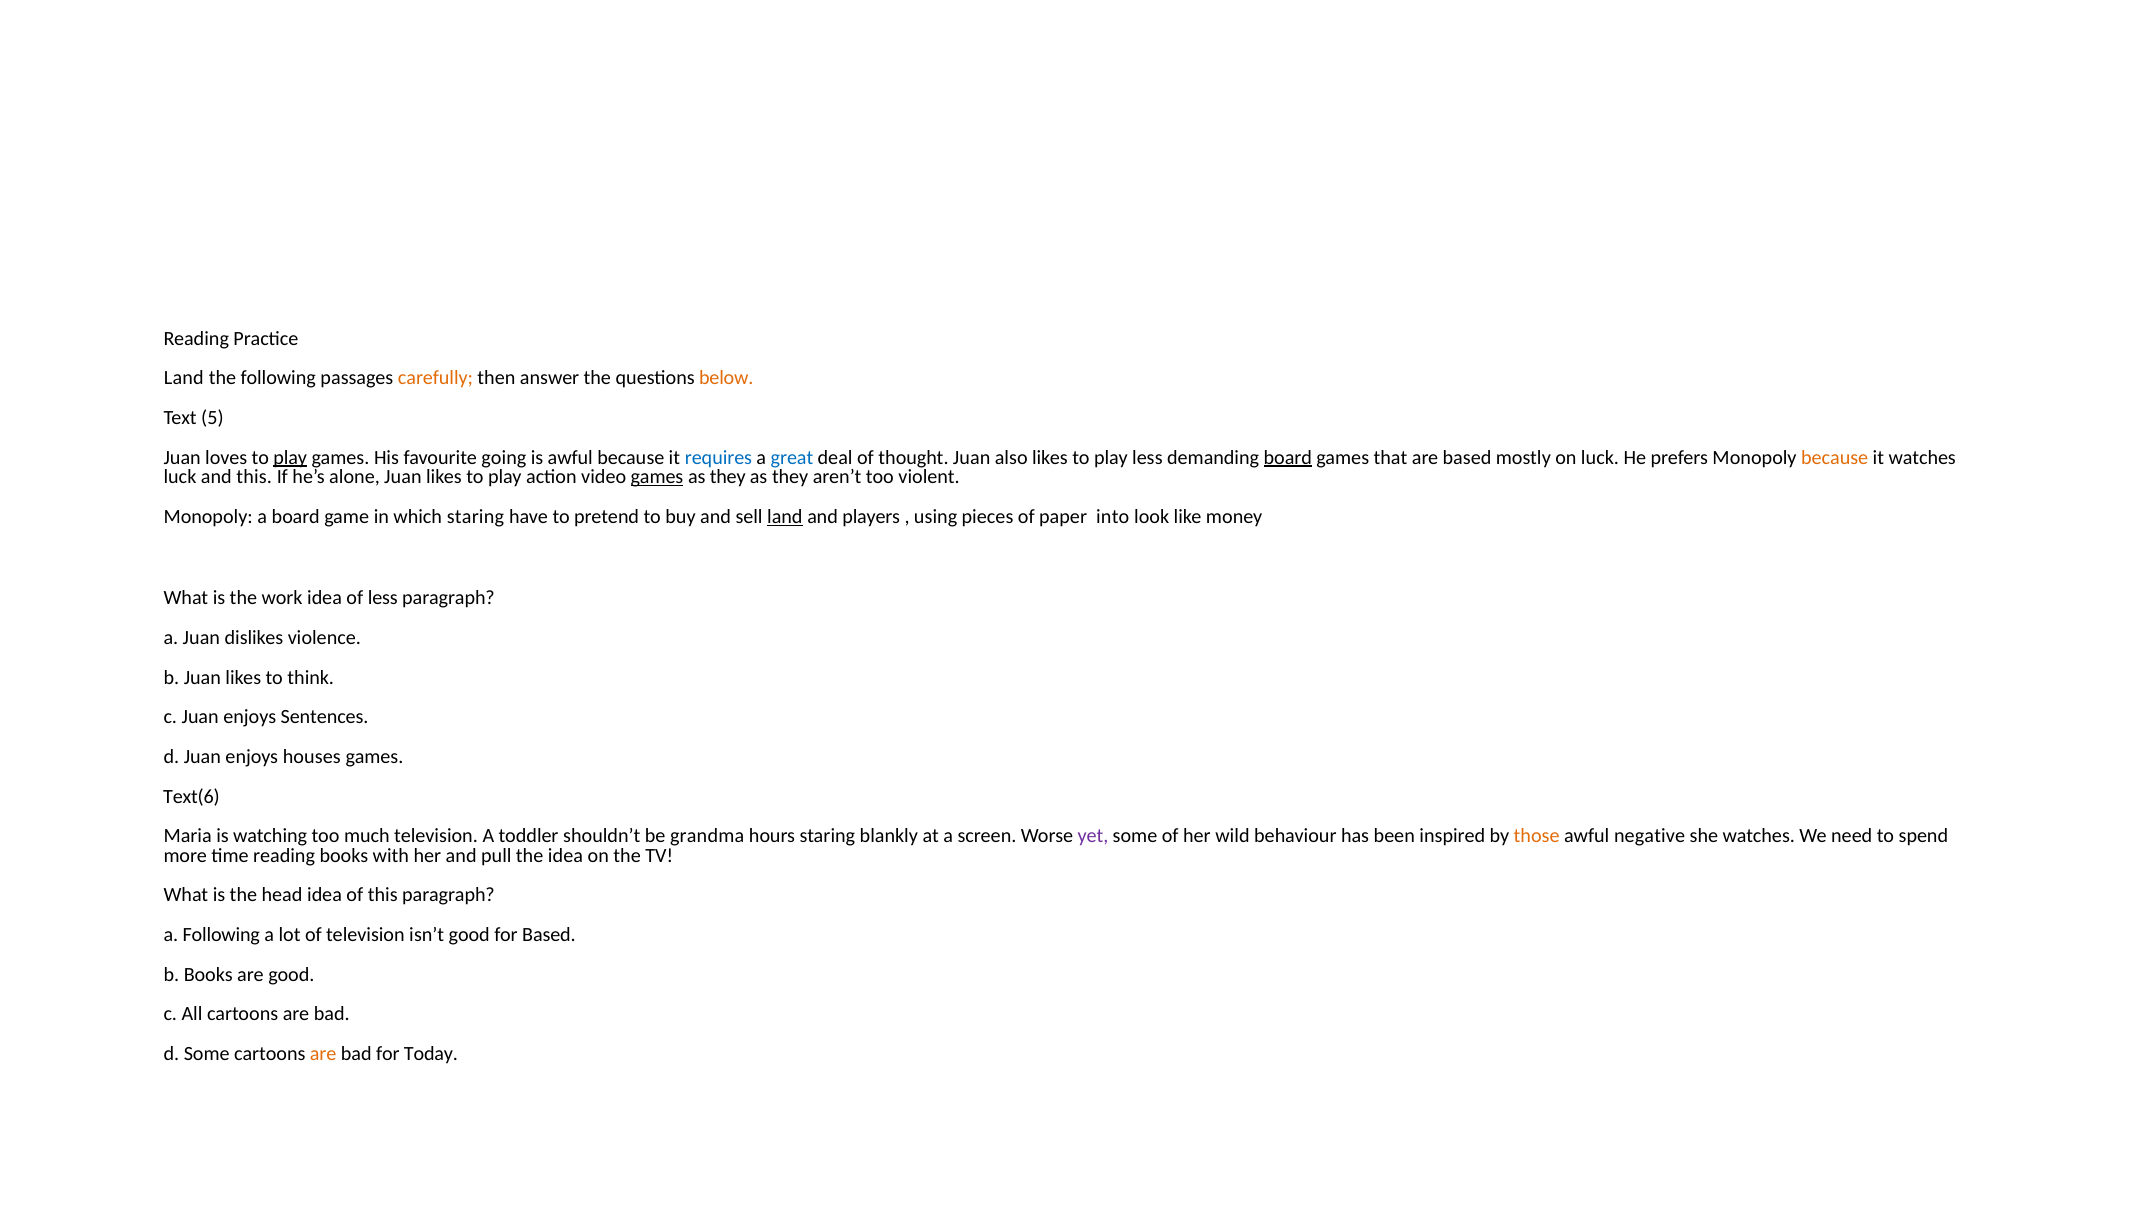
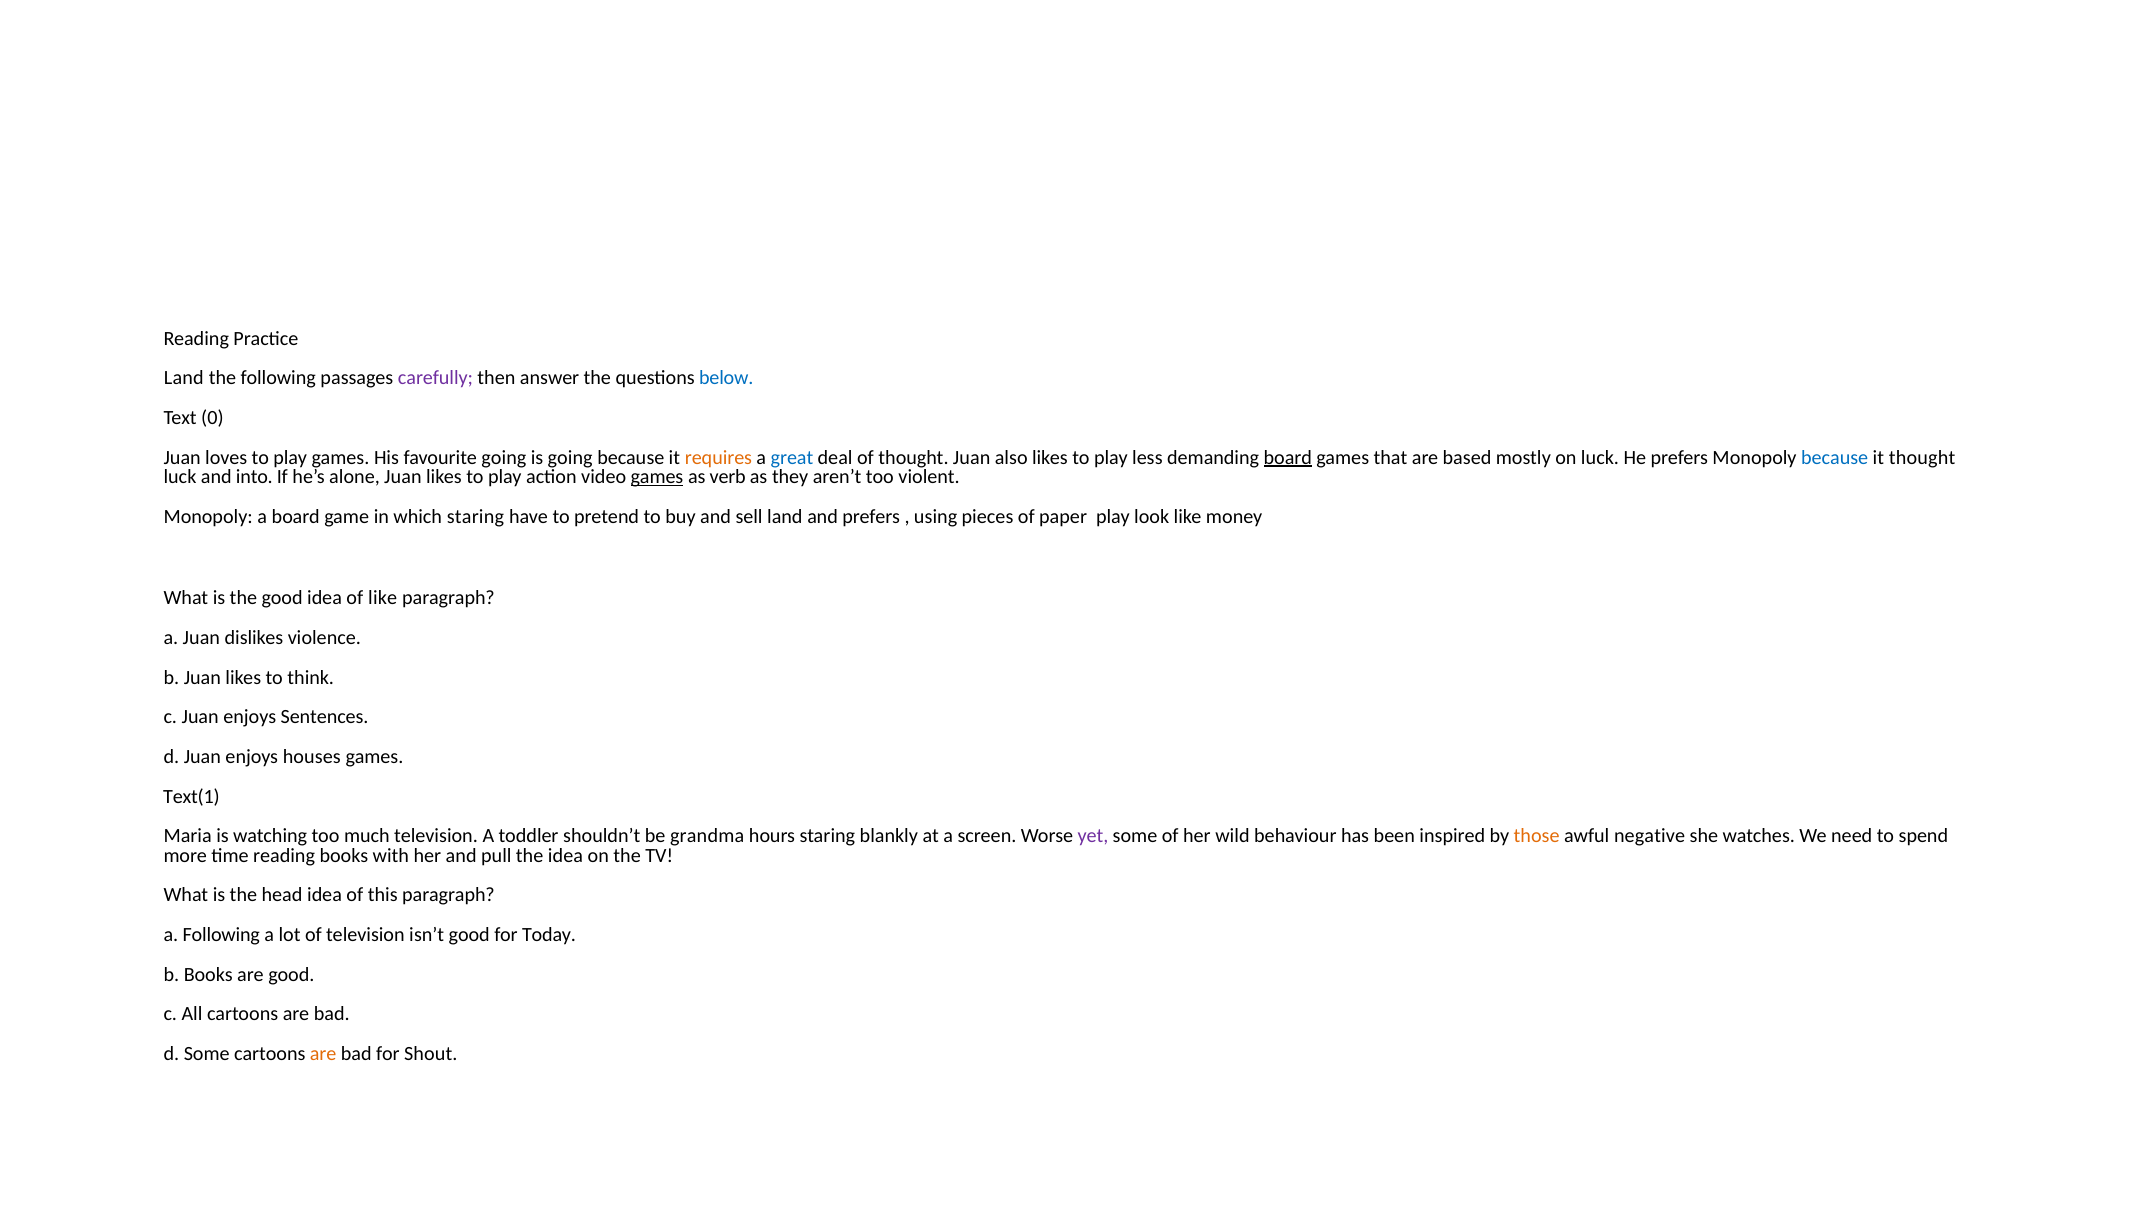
carefully colour: orange -> purple
below colour: orange -> blue
5: 5 -> 0
play at (290, 457) underline: present -> none
is awful: awful -> going
requires colour: blue -> orange
because at (1835, 457) colour: orange -> blue
it watches: watches -> thought
and this: this -> into
they at (728, 477): they -> verb
land at (785, 517) underline: present -> none
and players: players -> prefers
paper into: into -> play
the work: work -> good
of less: less -> like
Text(6: Text(6 -> Text(1
for Based: Based -> Today
Today: Today -> Shout
